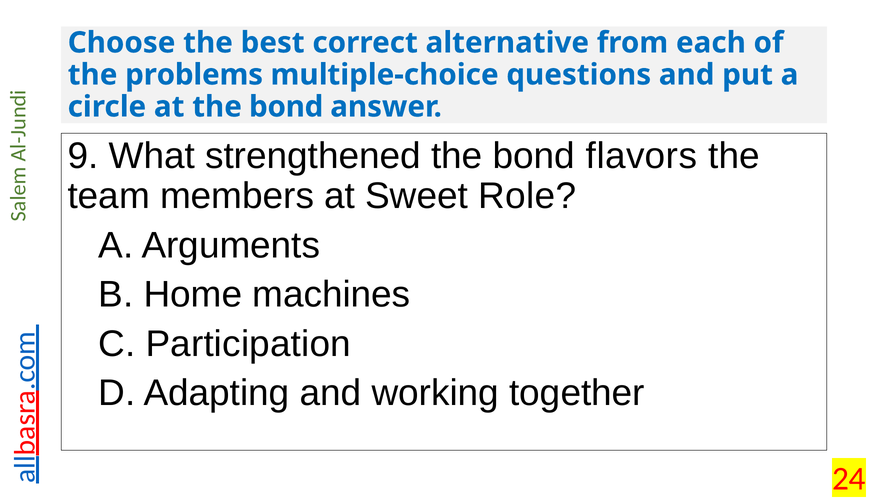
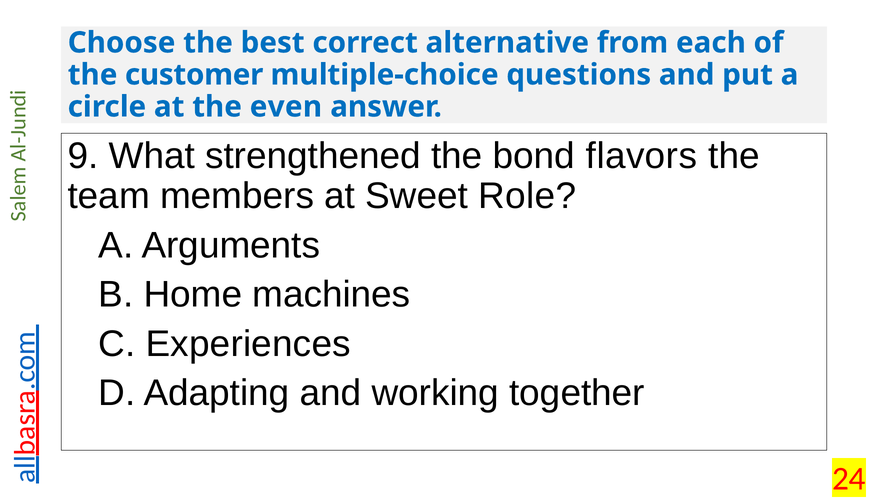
problems: problems -> customer
at the bond: bond -> even
Participation: Participation -> Experiences
